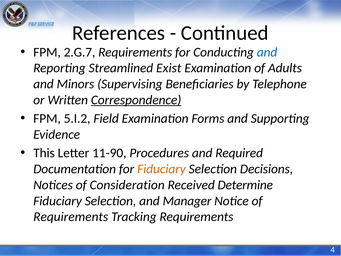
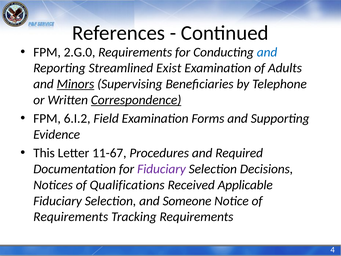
2.G.7: 2.G.7 -> 2.G.0
Minors underline: none -> present
5.I.2: 5.I.2 -> 6.I.2
11-90: 11-90 -> 11-67
Fiduciary at (161, 169) colour: orange -> purple
Consideration: Consideration -> Qualifications
Determine: Determine -> Applicable
Manager: Manager -> Someone
